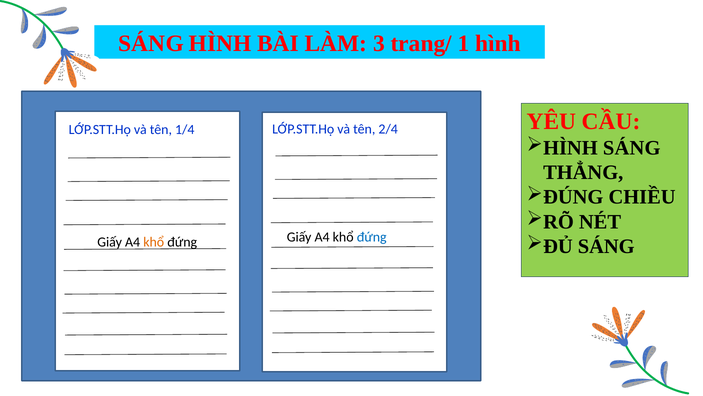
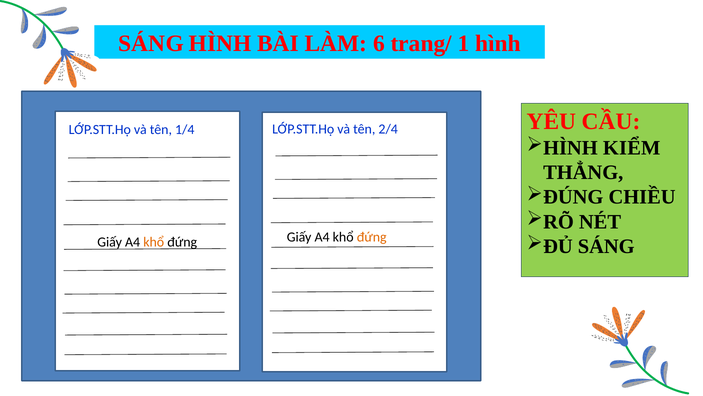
3: 3 -> 6
SÁNG at (632, 148): SÁNG -> KIỂM
đứng at (372, 237) colour: blue -> orange
